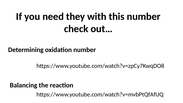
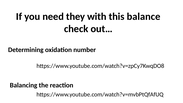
this number: number -> balance
